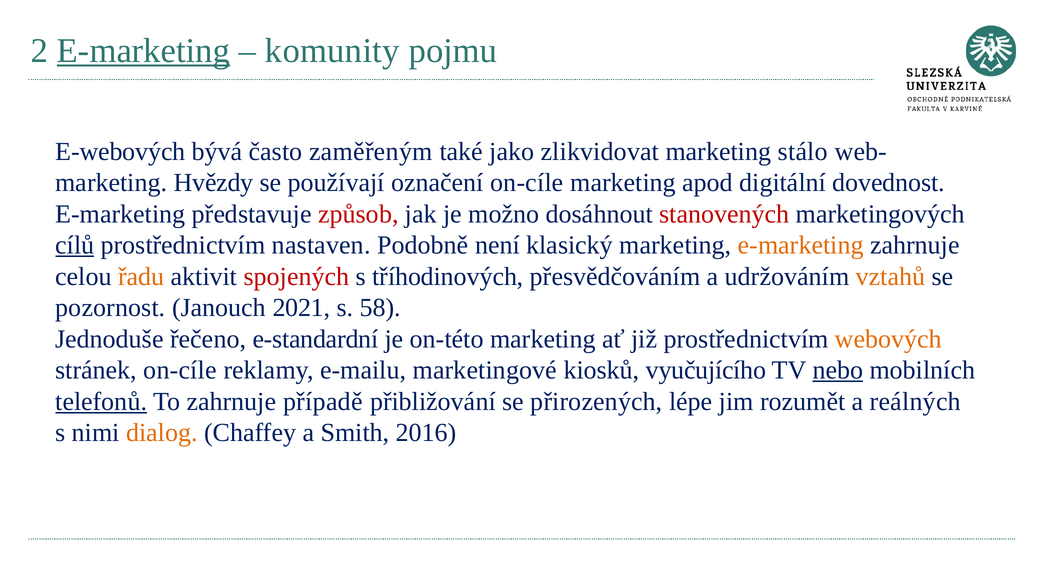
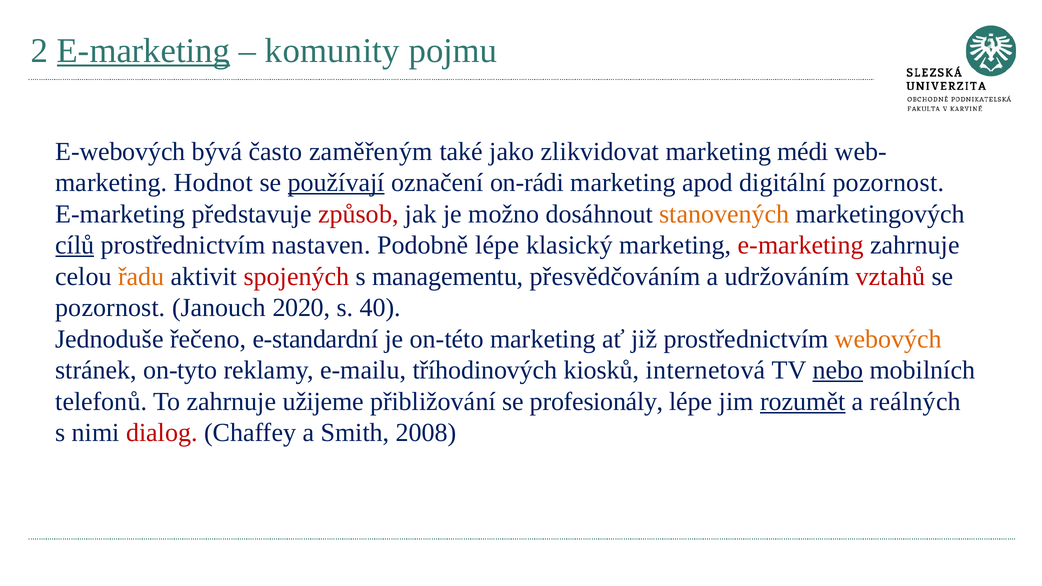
stálo: stálo -> médi
Hvězdy: Hvězdy -> Hodnot
používají underline: none -> present
označení on-cíle: on-cíle -> on-rádi
digitální dovednost: dovednost -> pozornost
stanovených colour: red -> orange
Podobně není: není -> lépe
e-marketing at (801, 245) colour: orange -> red
tříhodinových: tříhodinových -> managementu
vztahů colour: orange -> red
2021: 2021 -> 2020
58: 58 -> 40
stránek on-cíle: on-cíle -> on-tyto
marketingové: marketingové -> tříhodinových
vyučujícího: vyučujícího -> internetová
telefonů underline: present -> none
případě: případě -> užijeme
přirozených: přirozených -> profesionály
rozumět underline: none -> present
dialog colour: orange -> red
2016: 2016 -> 2008
